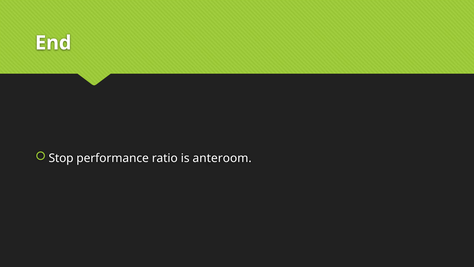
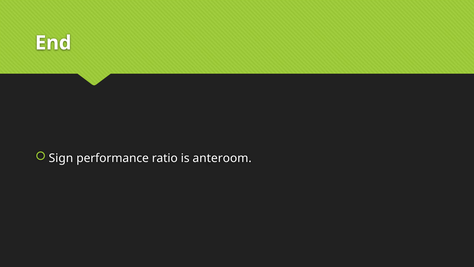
Stop: Stop -> Sign
